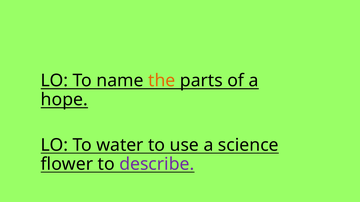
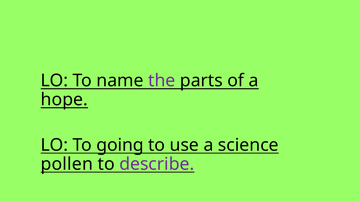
the colour: orange -> purple
water: water -> going
flower: flower -> pollen
